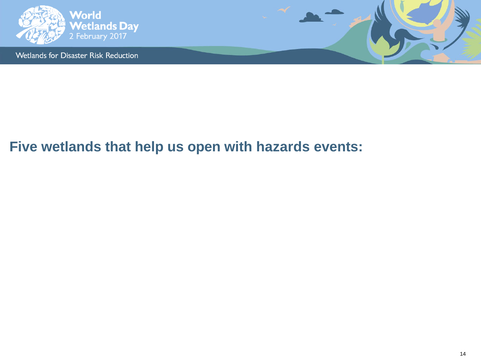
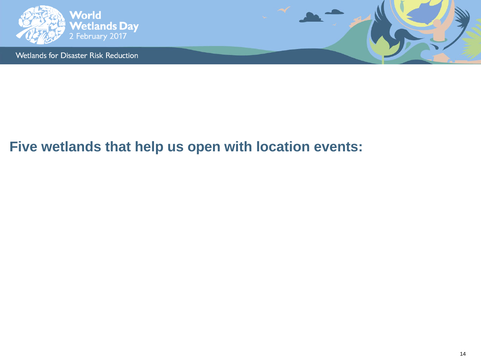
hazards: hazards -> location
